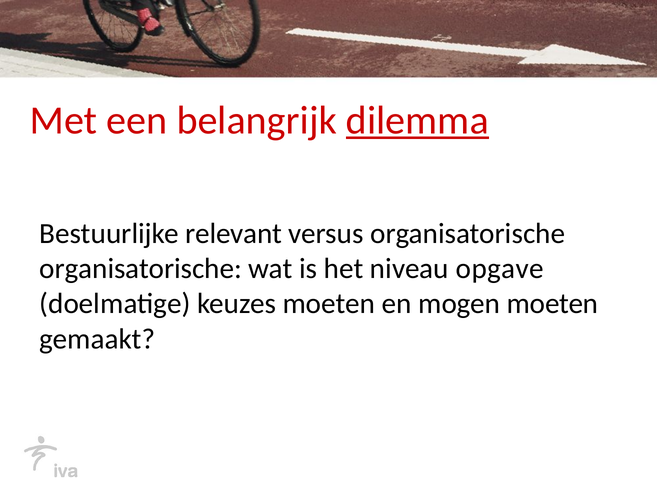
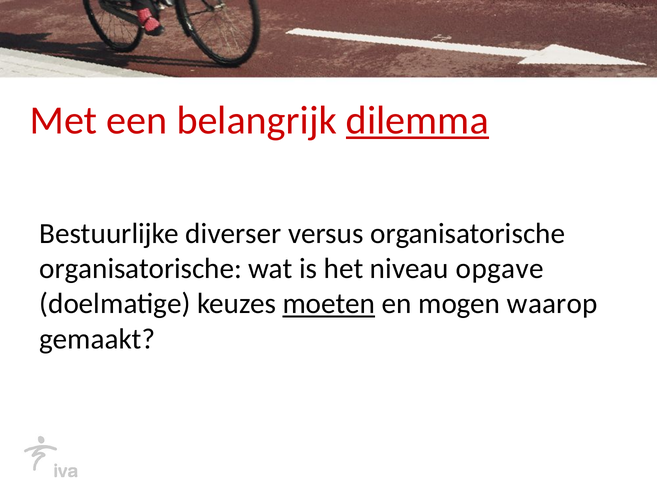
relevant: relevant -> diverser
moeten at (329, 304) underline: none -> present
mogen moeten: moeten -> waarop
